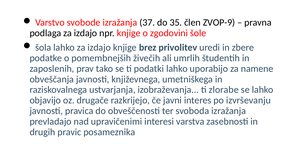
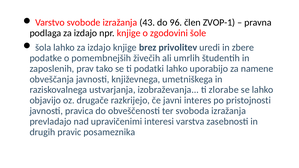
37: 37 -> 43
35: 35 -> 96
ZVOP-9: ZVOP-9 -> ZVOP-1
izvrševanju: izvrševanju -> pristojnosti
